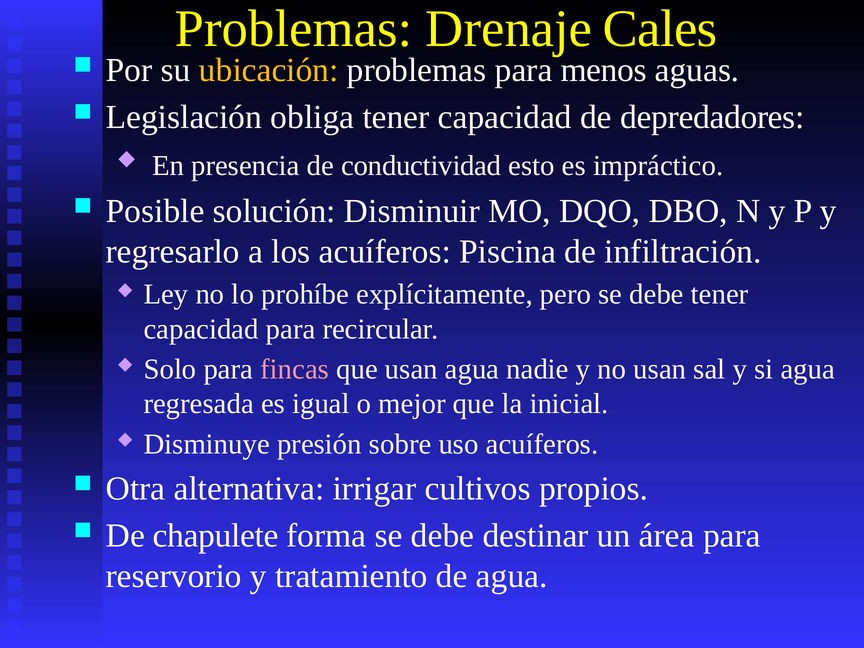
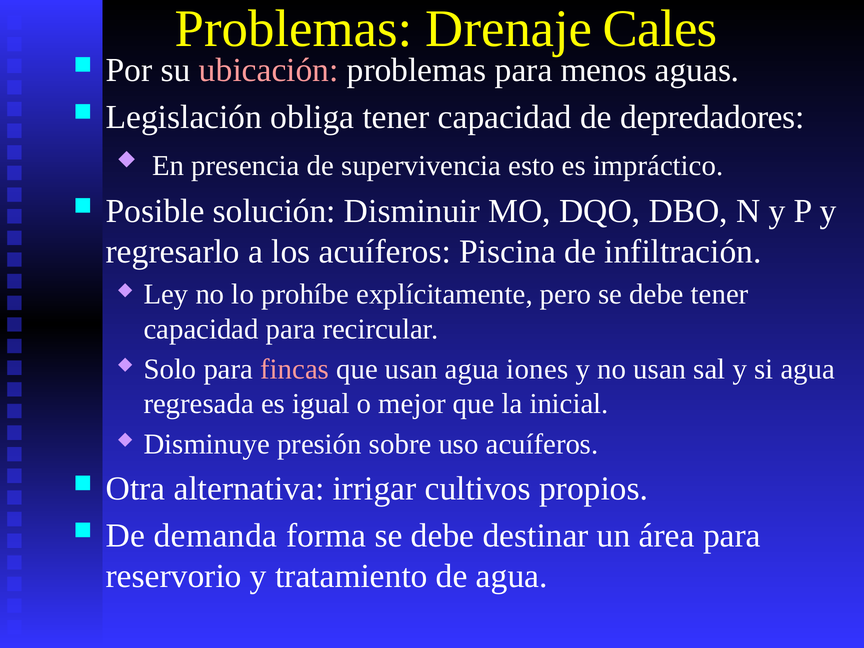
ubicación colour: yellow -> pink
conductividad: conductividad -> supervivencia
nadie: nadie -> iones
chapulete: chapulete -> demanda
